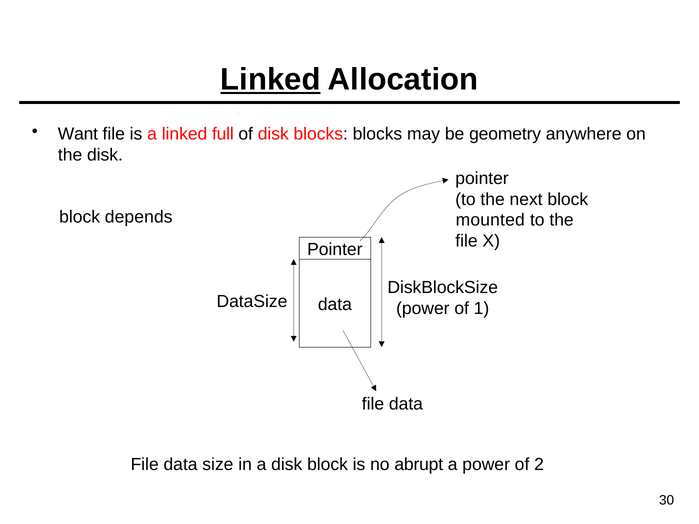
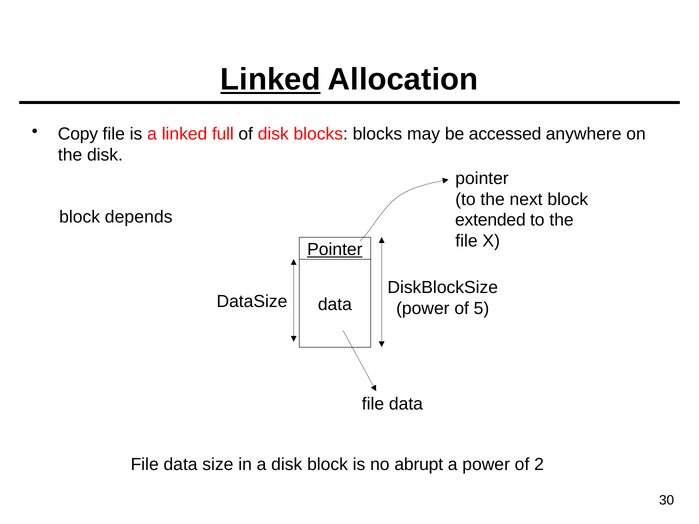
Want: Want -> Copy
geometry: geometry -> accessed
mounted: mounted -> extended
Pointer at (335, 249) underline: none -> present
1: 1 -> 5
